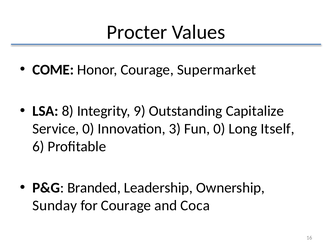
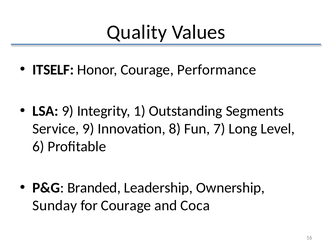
Procter: Procter -> Quality
COME: COME -> ITSELF
Supermarket: Supermarket -> Performance
LSA 8: 8 -> 9
9: 9 -> 1
Capitalize: Capitalize -> Segments
Service 0: 0 -> 9
3: 3 -> 8
Fun 0: 0 -> 7
Itself: Itself -> Level
